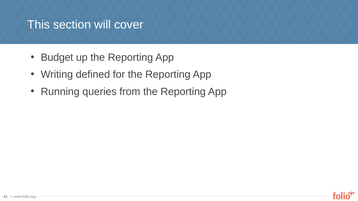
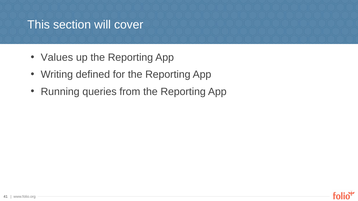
Budget: Budget -> Values
